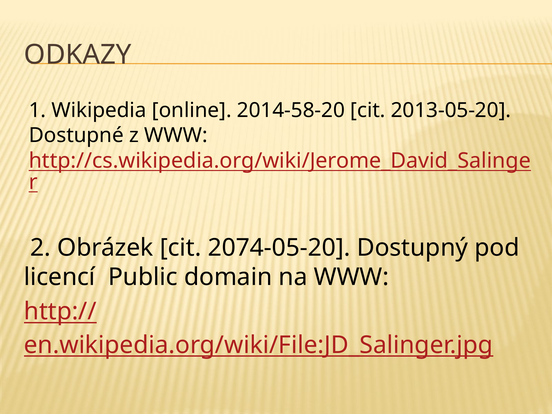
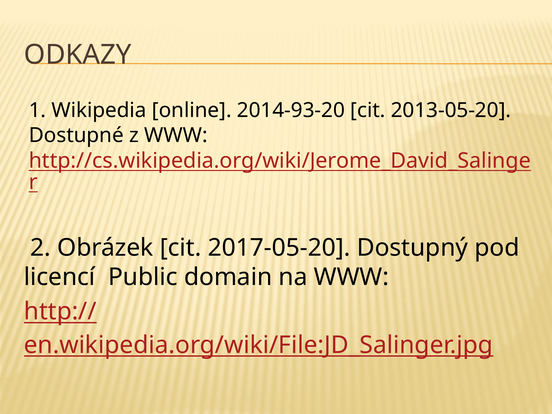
2014-58-20: 2014-58-20 -> 2014-93-20
2074-05-20: 2074-05-20 -> 2017-05-20
